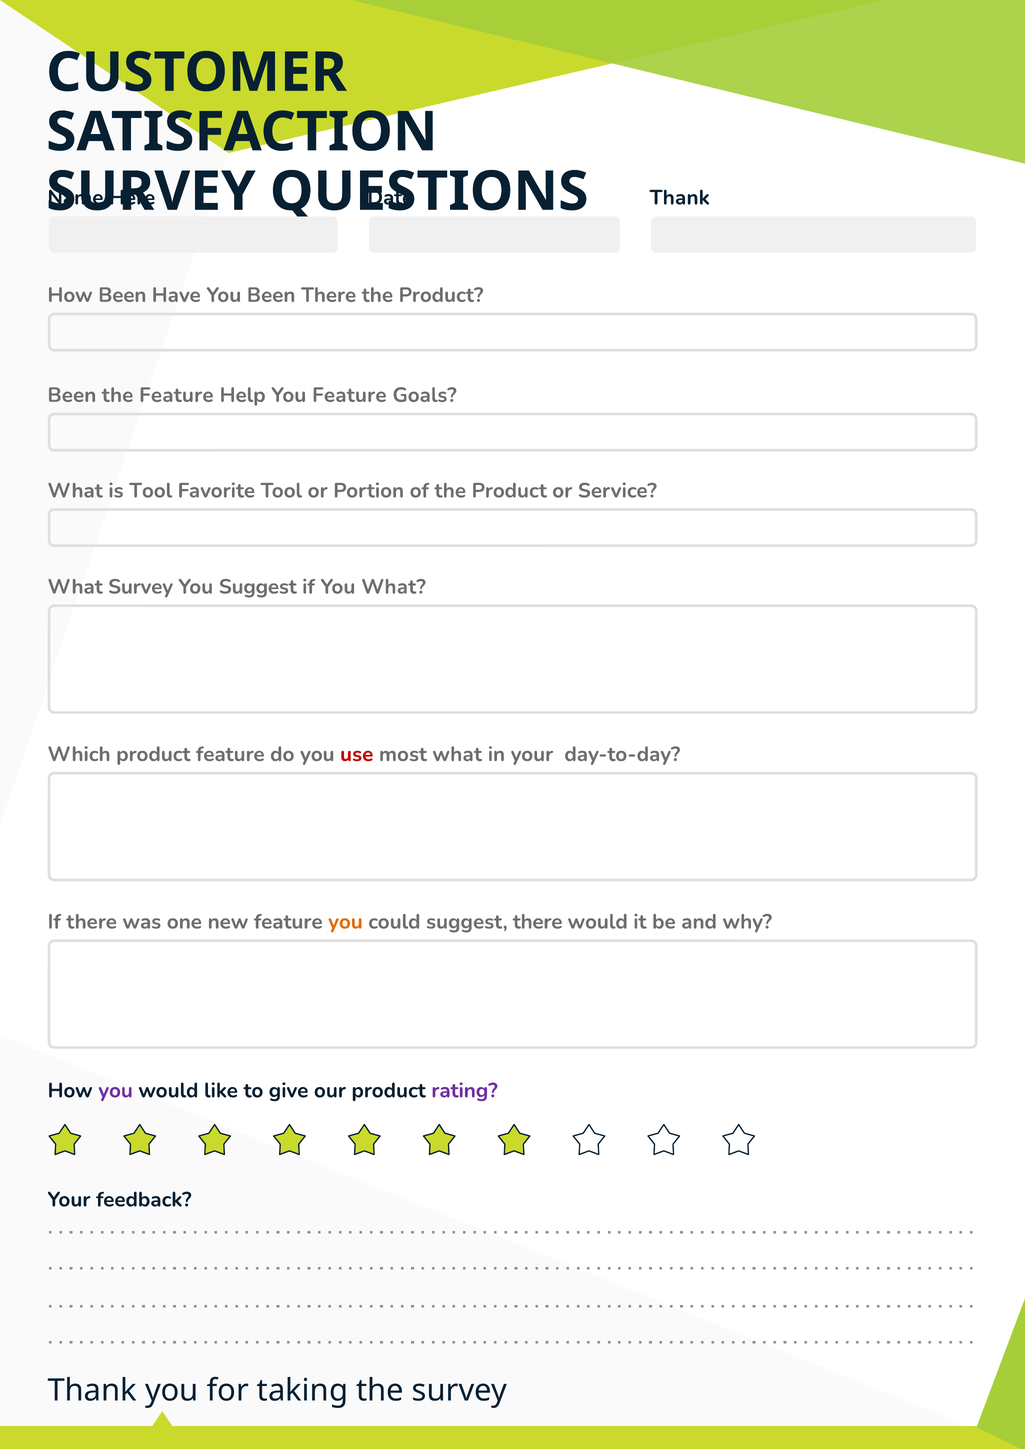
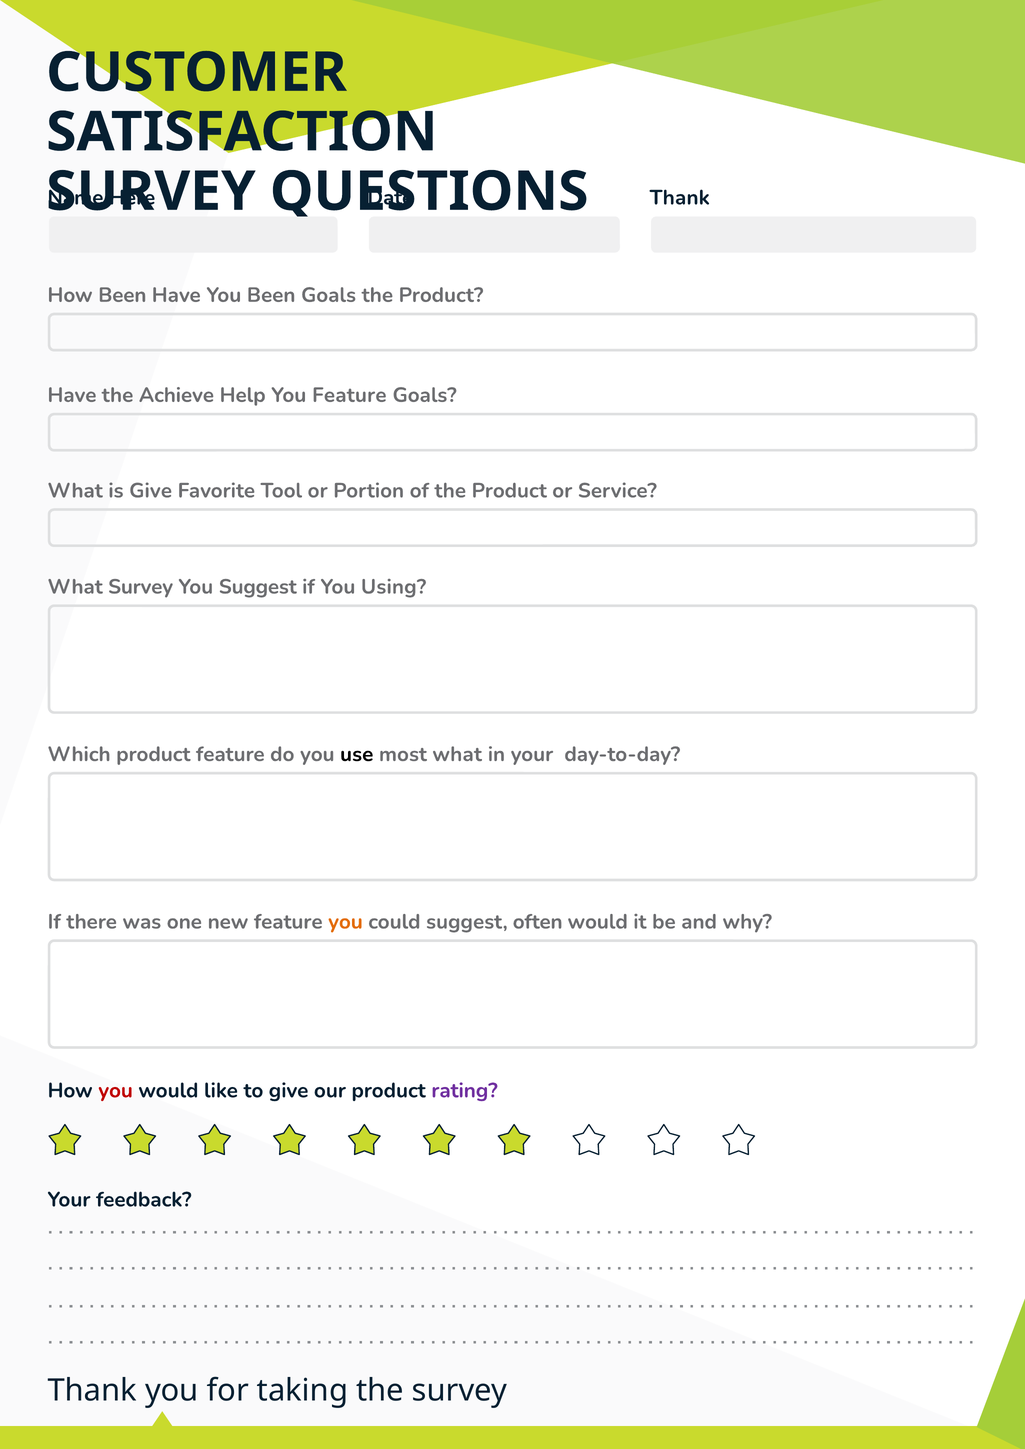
Been There: There -> Goals
Been at (72, 395): Been -> Have
the Feature: Feature -> Achieve
is Tool: Tool -> Give
You What: What -> Using
use colour: red -> black
suggest there: there -> often
you at (116, 1091) colour: purple -> red
